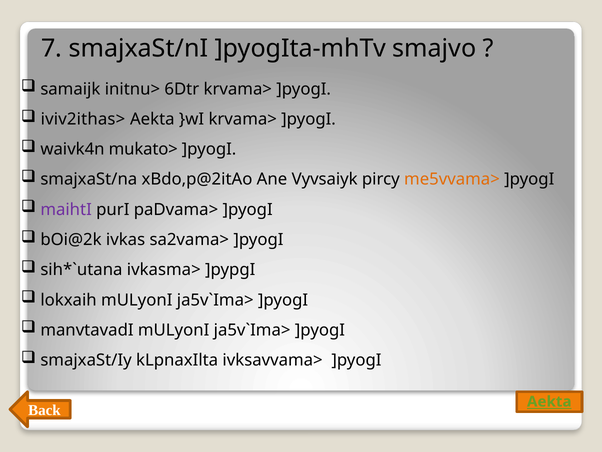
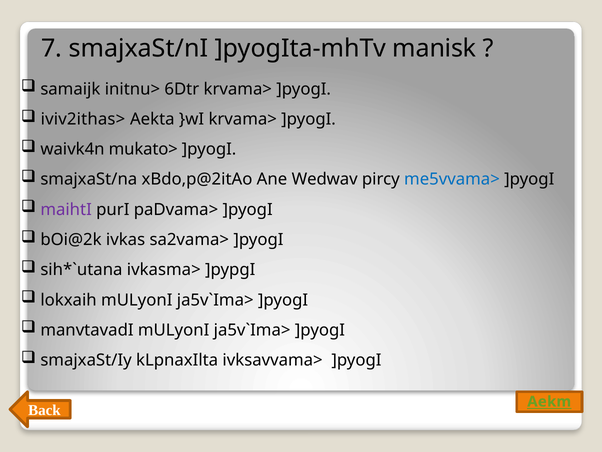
smajvo: smajvo -> manisk
Vyvsaiyk: Vyvsaiyk -> Wedwav
me5vvama> colour: orange -> blue
Aekta at (549, 401): Aekta -> Aekm
